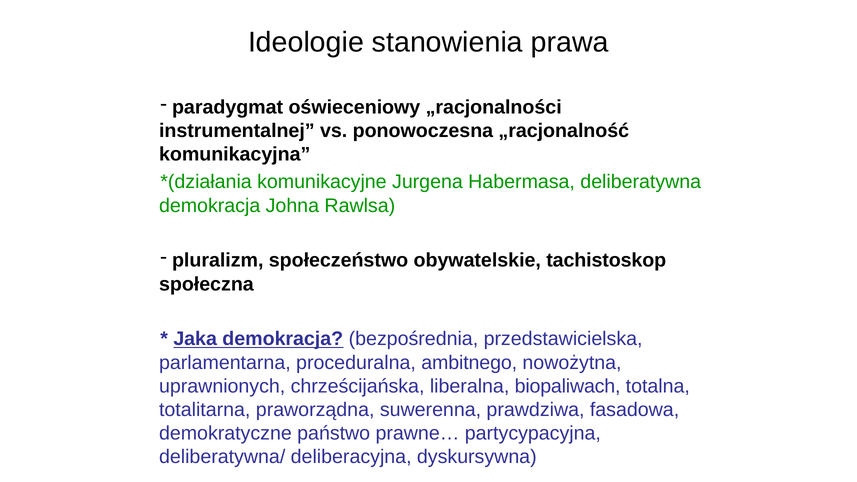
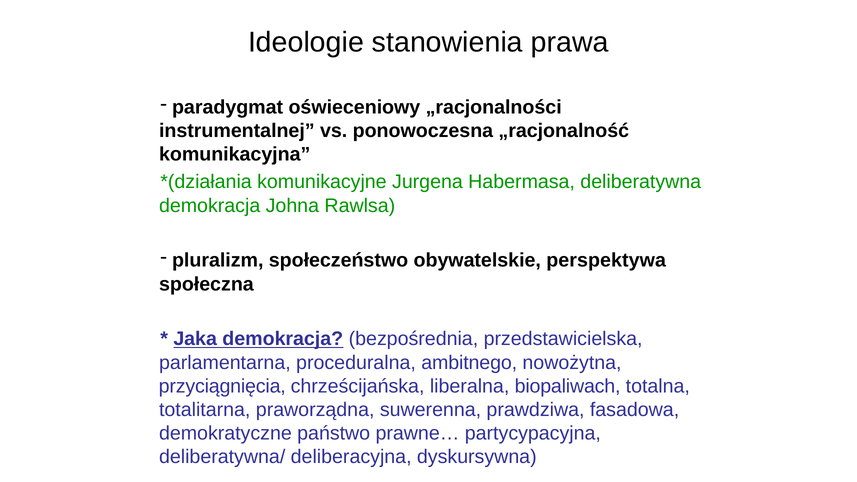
tachistoskop: tachistoskop -> perspektywa
uprawnionych: uprawnionych -> przyciągnięcia
